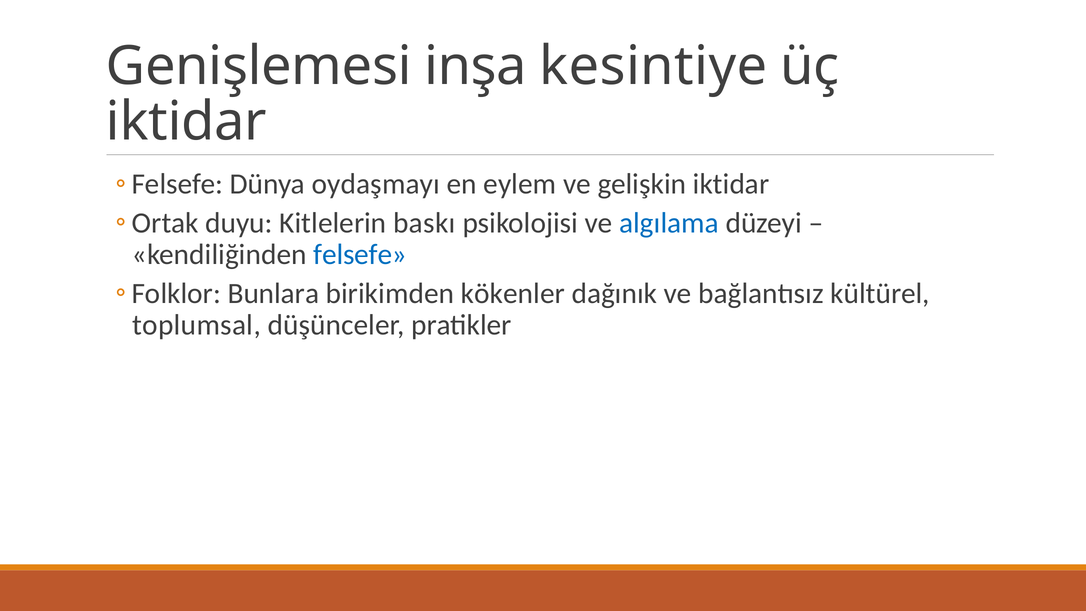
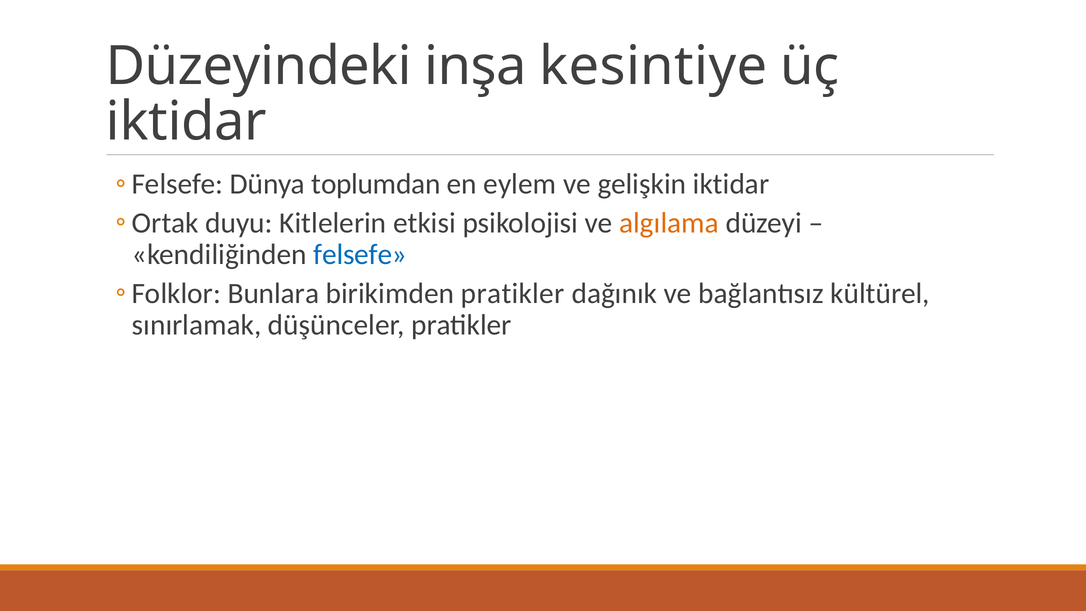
Genişlemesi: Genişlemesi -> Düzeyindeki
oydaşmayı: oydaşmayı -> toplumdan
baskı: baskı -> etkisi
algılama colour: blue -> orange
birikimden kökenler: kökenler -> pratikler
toplumsal: toplumsal -> sınırlamak
